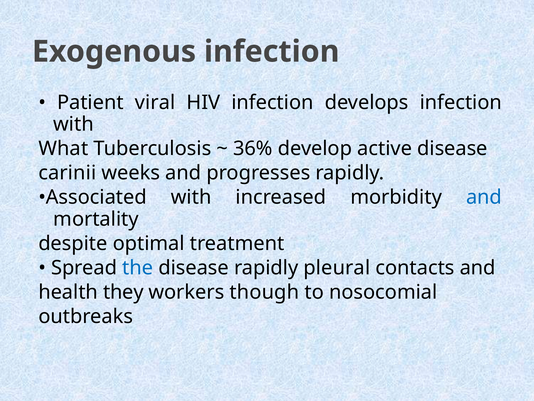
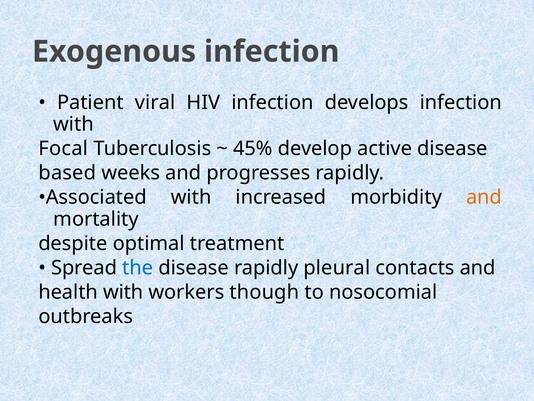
What: What -> Focal
36%: 36% -> 45%
carinii: carinii -> based
and at (484, 197) colour: blue -> orange
health they: they -> with
